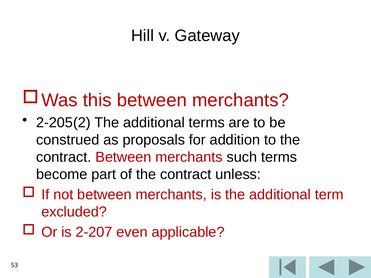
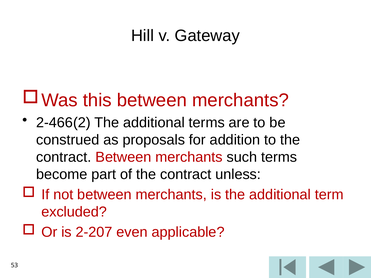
2-205(2: 2-205(2 -> 2-466(2
